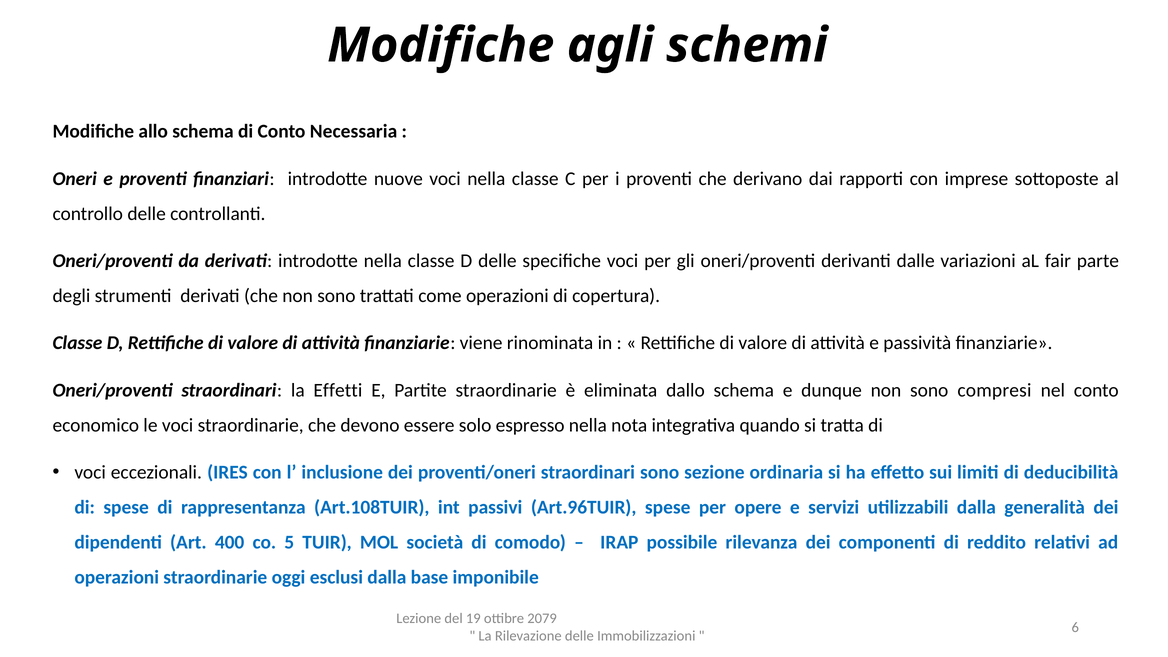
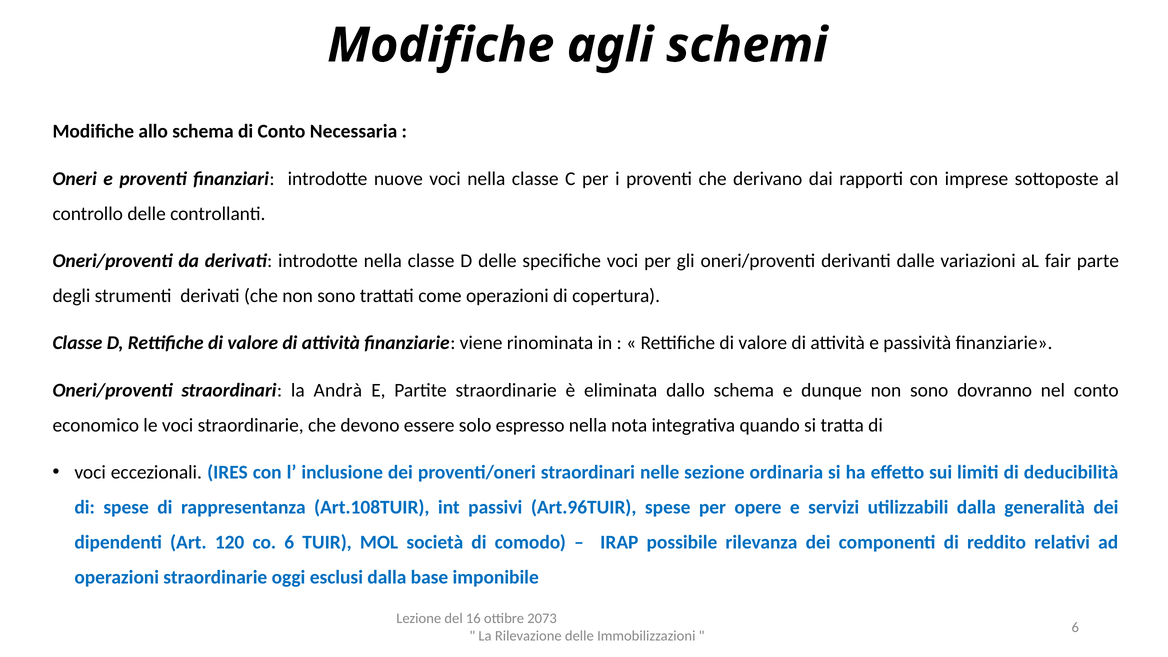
Effetti: Effetti -> Andrà
compresi: compresi -> dovranno
straordinari sono: sono -> nelle
400: 400 -> 120
co 5: 5 -> 6
19: 19 -> 16
2079: 2079 -> 2073
